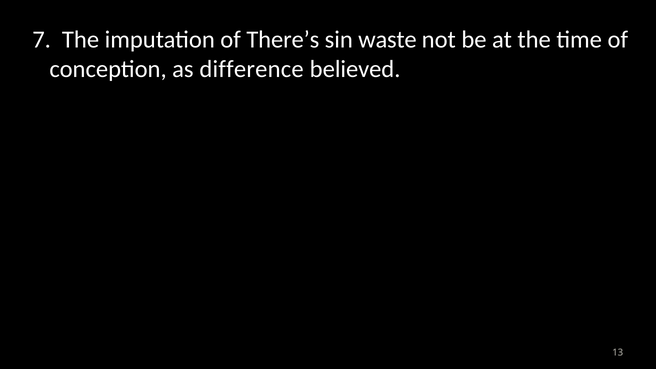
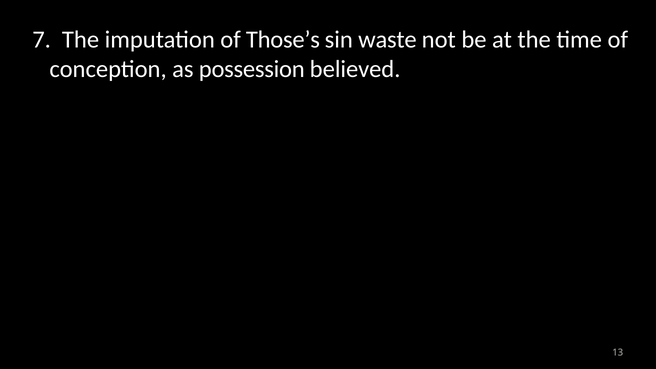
There’s: There’s -> Those’s
difference: difference -> possession
